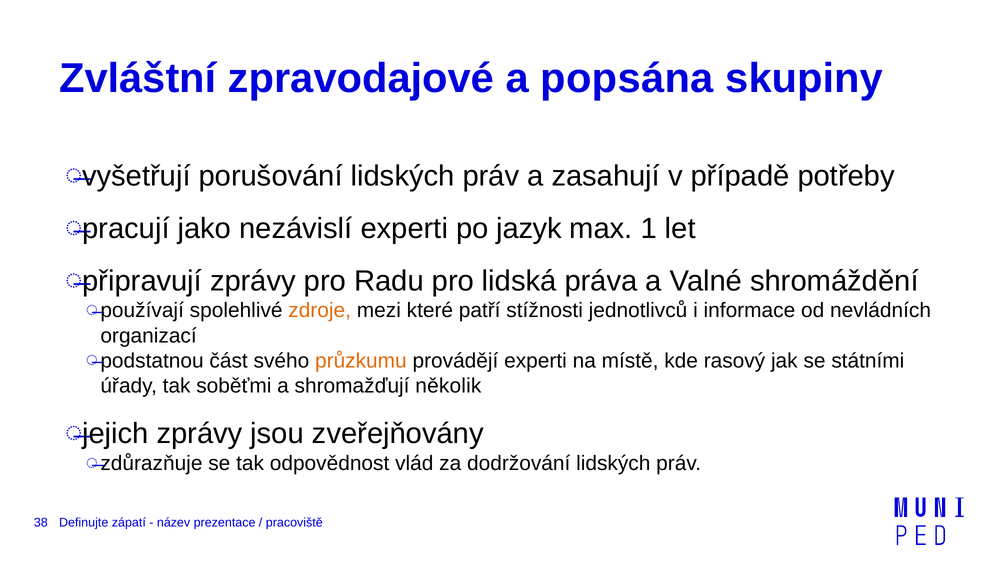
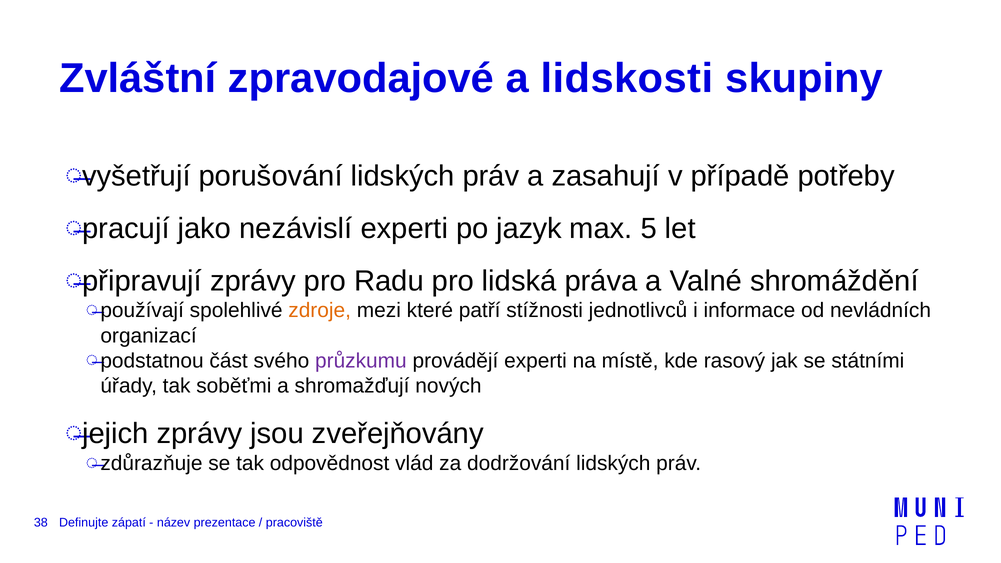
popsána: popsána -> lidskosti
1: 1 -> 5
průzkumu colour: orange -> purple
několik: několik -> nových
